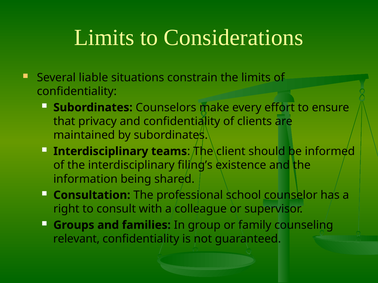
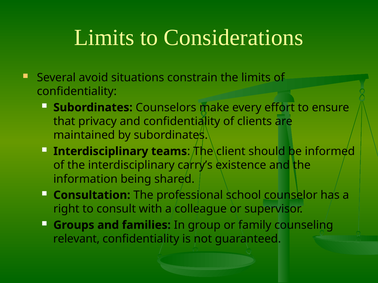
liable: liable -> avoid
filing’s: filing’s -> carry’s
